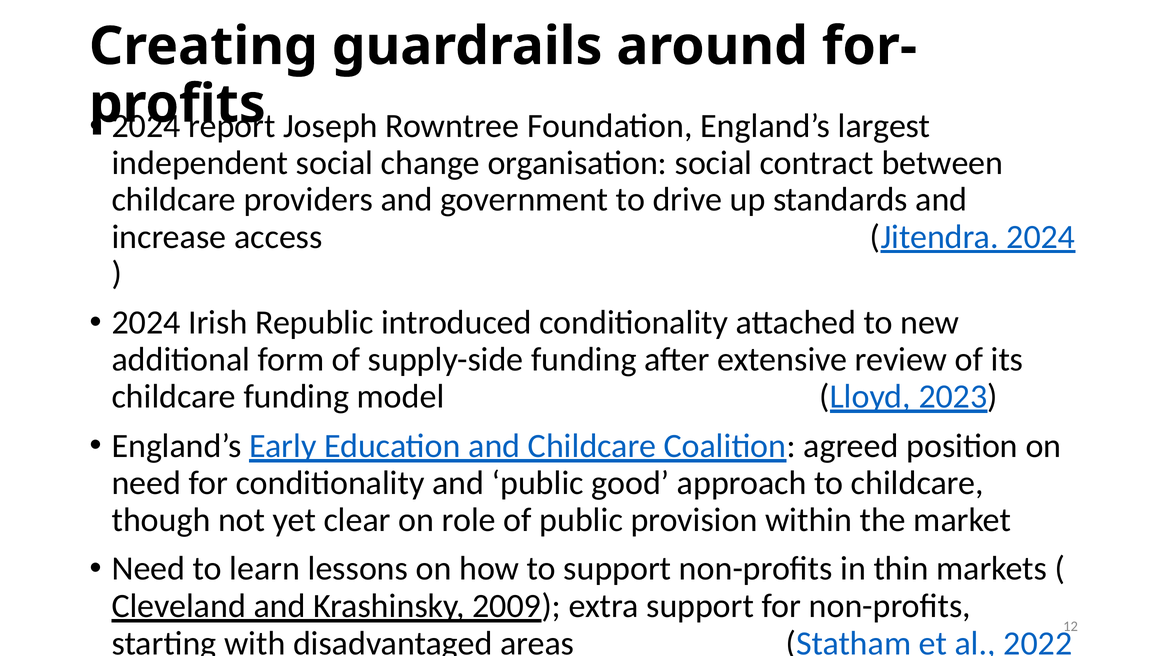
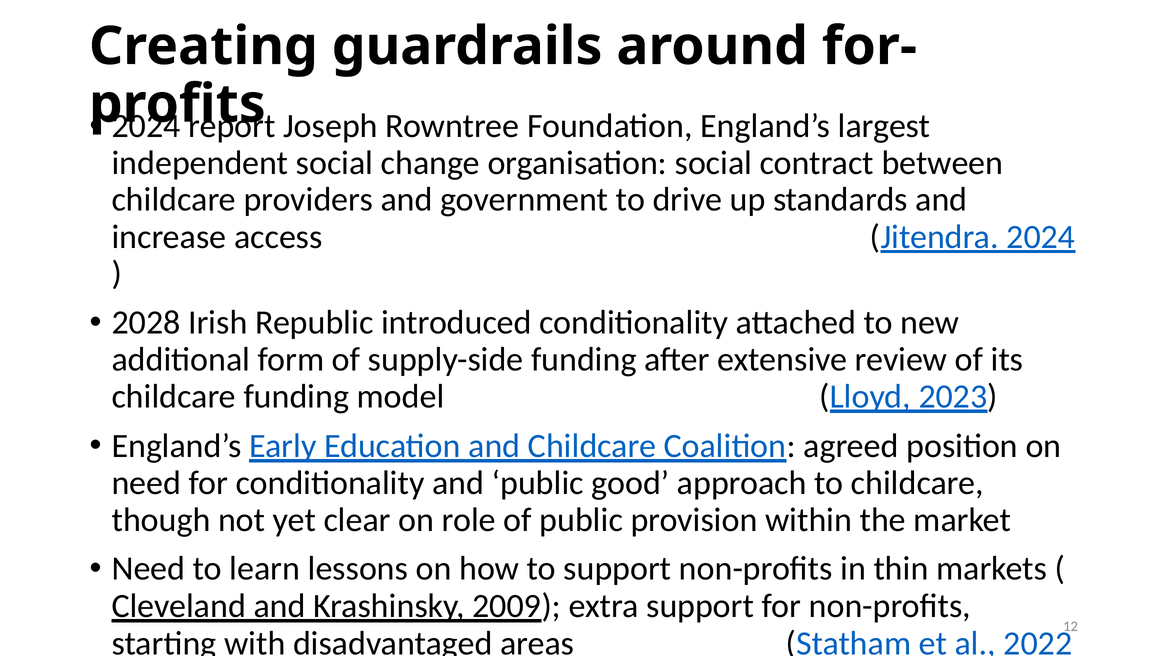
2024 at (146, 323): 2024 -> 2028
